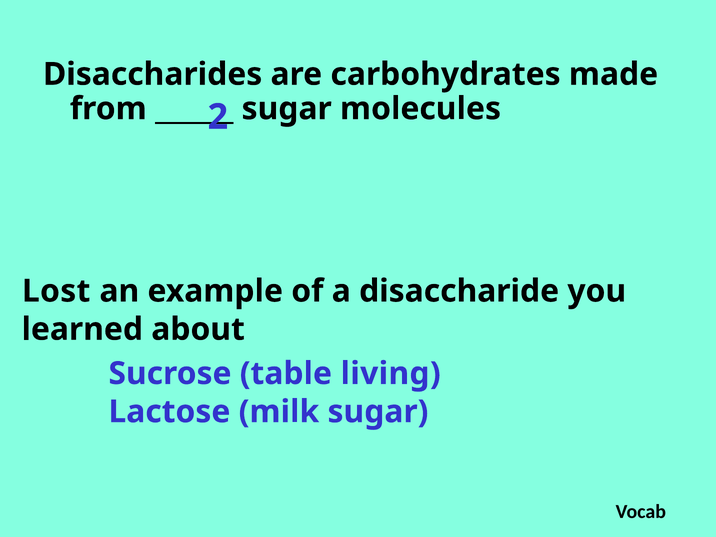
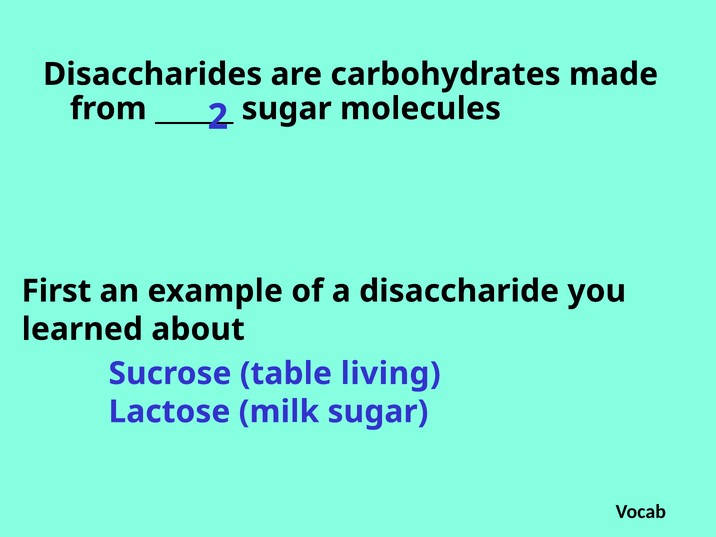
Lost: Lost -> First
